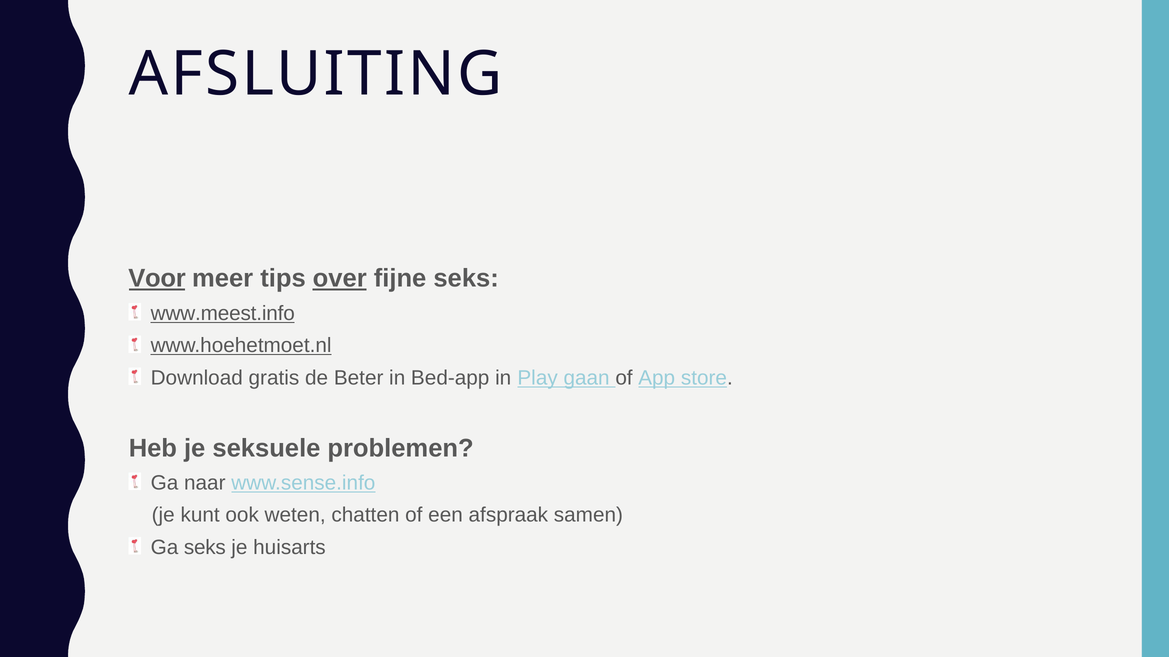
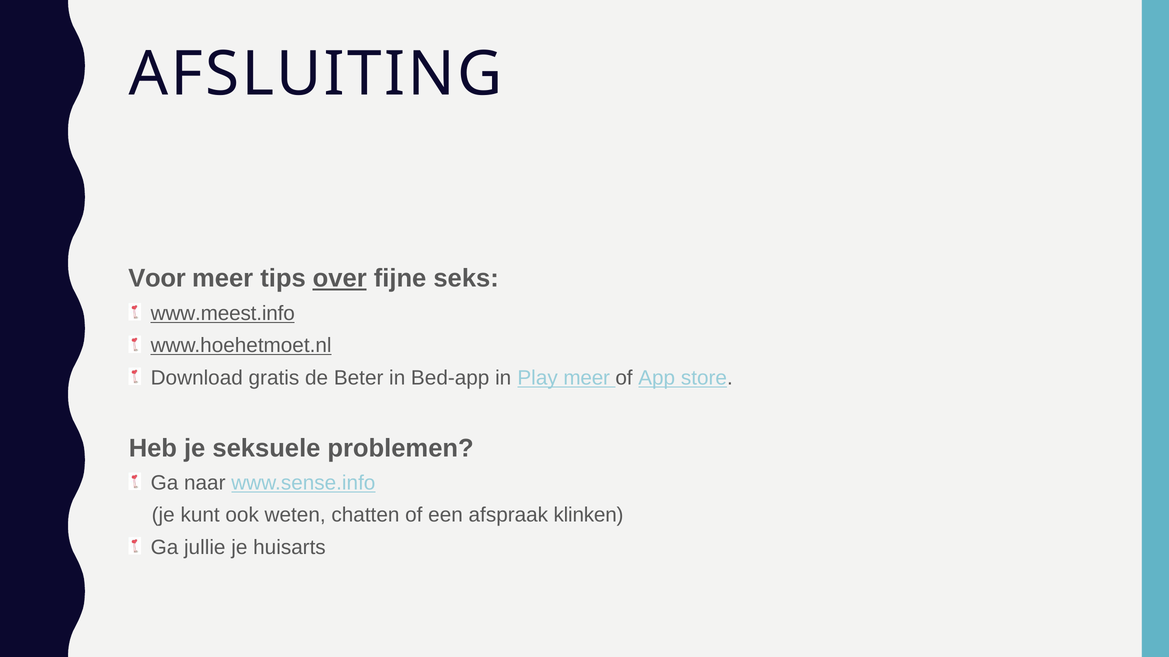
Voor underline: present -> none
Play gaan: gaan -> meer
samen: samen -> klinken
Ga seks: seks -> jullie
